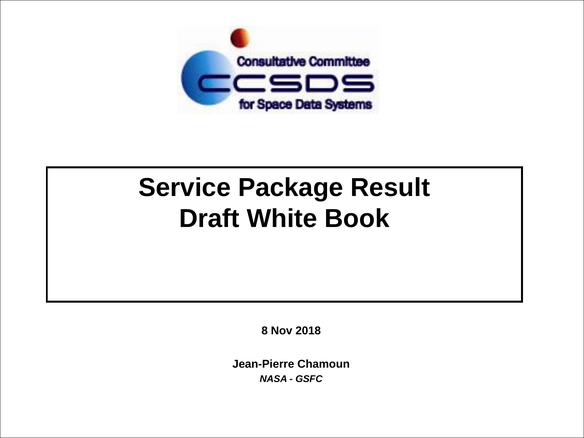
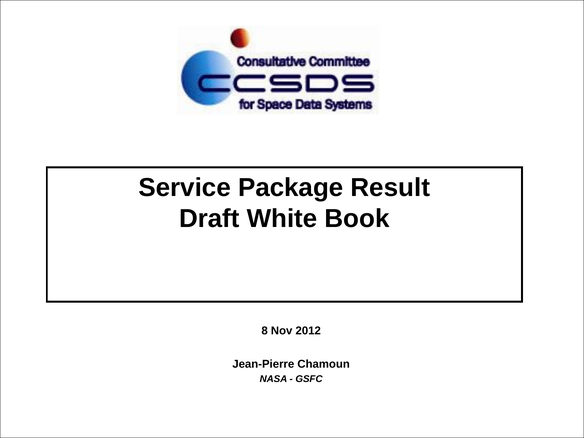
2018: 2018 -> 2012
